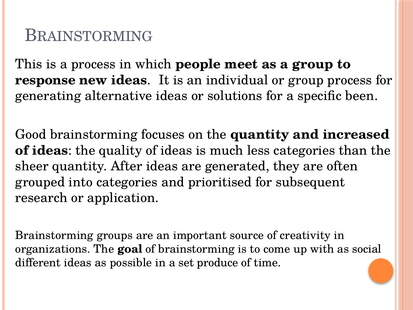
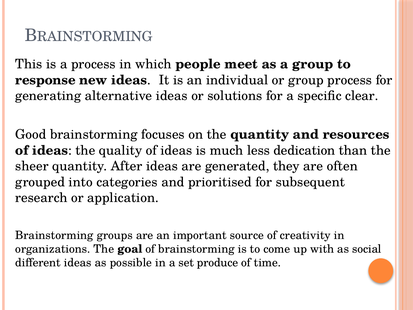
been: been -> clear
increased: increased -> resources
less categories: categories -> dedication
